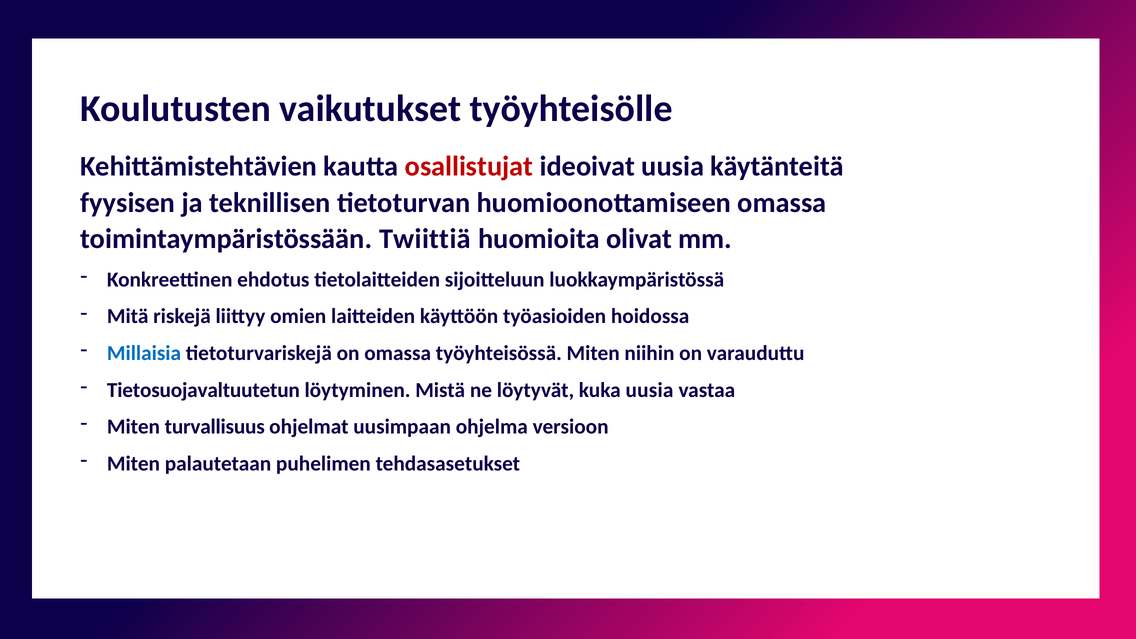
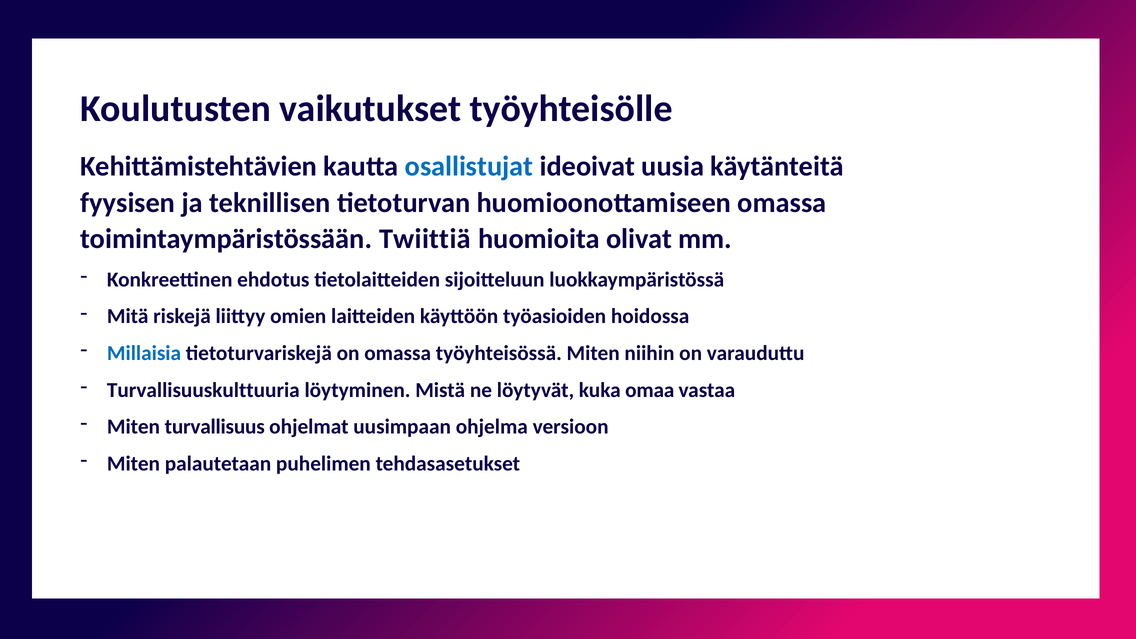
osallistujat colour: red -> blue
Tietosuojavaltuutetun: Tietosuojavaltuutetun -> Turvallisuuskulttuuria
kuka uusia: uusia -> omaa
